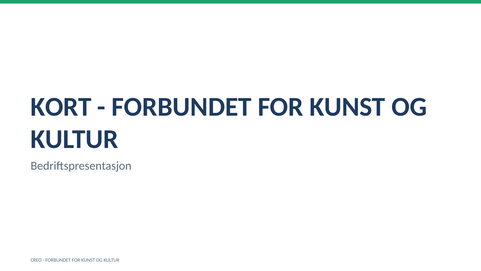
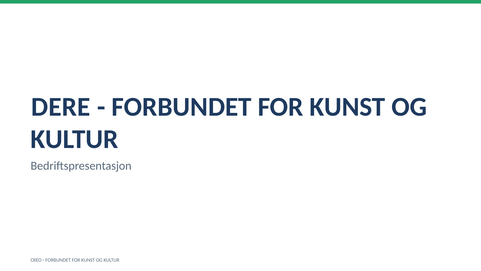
KORT: KORT -> DERE
